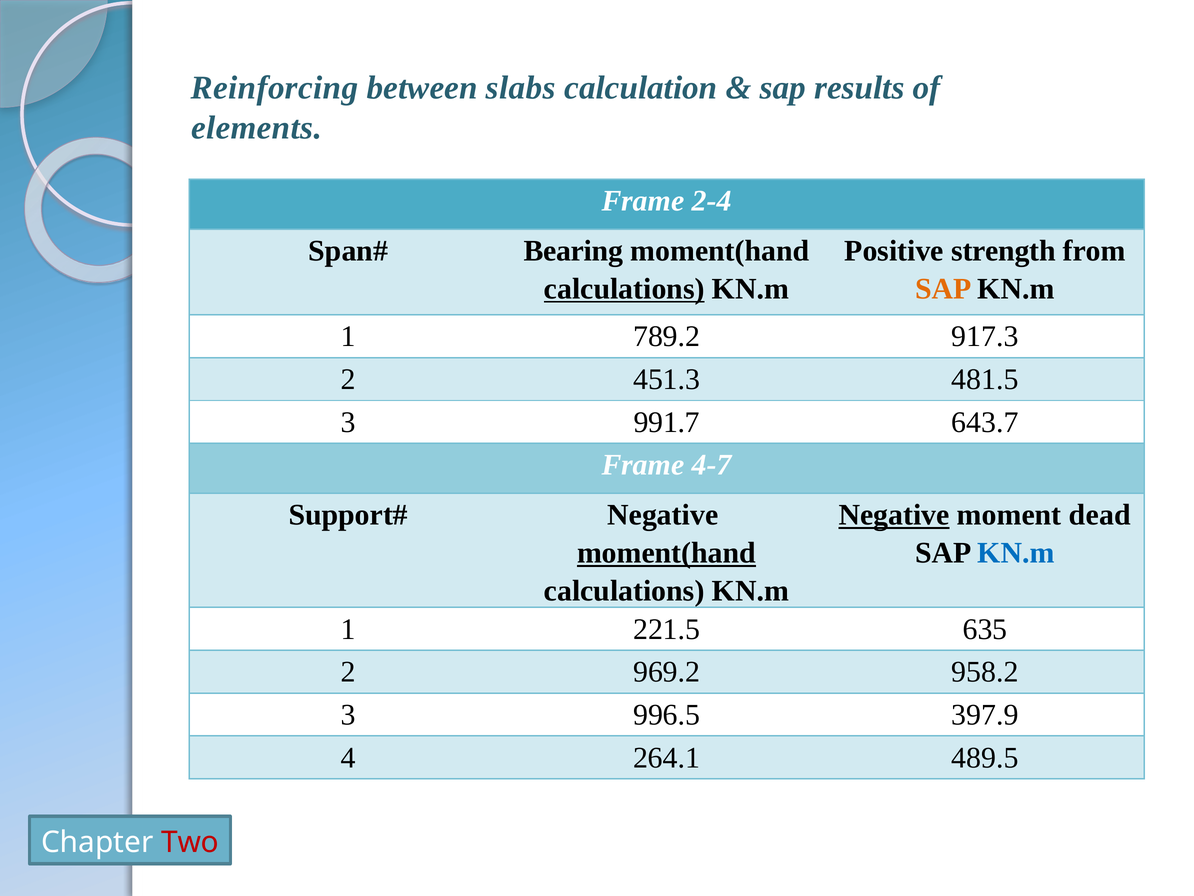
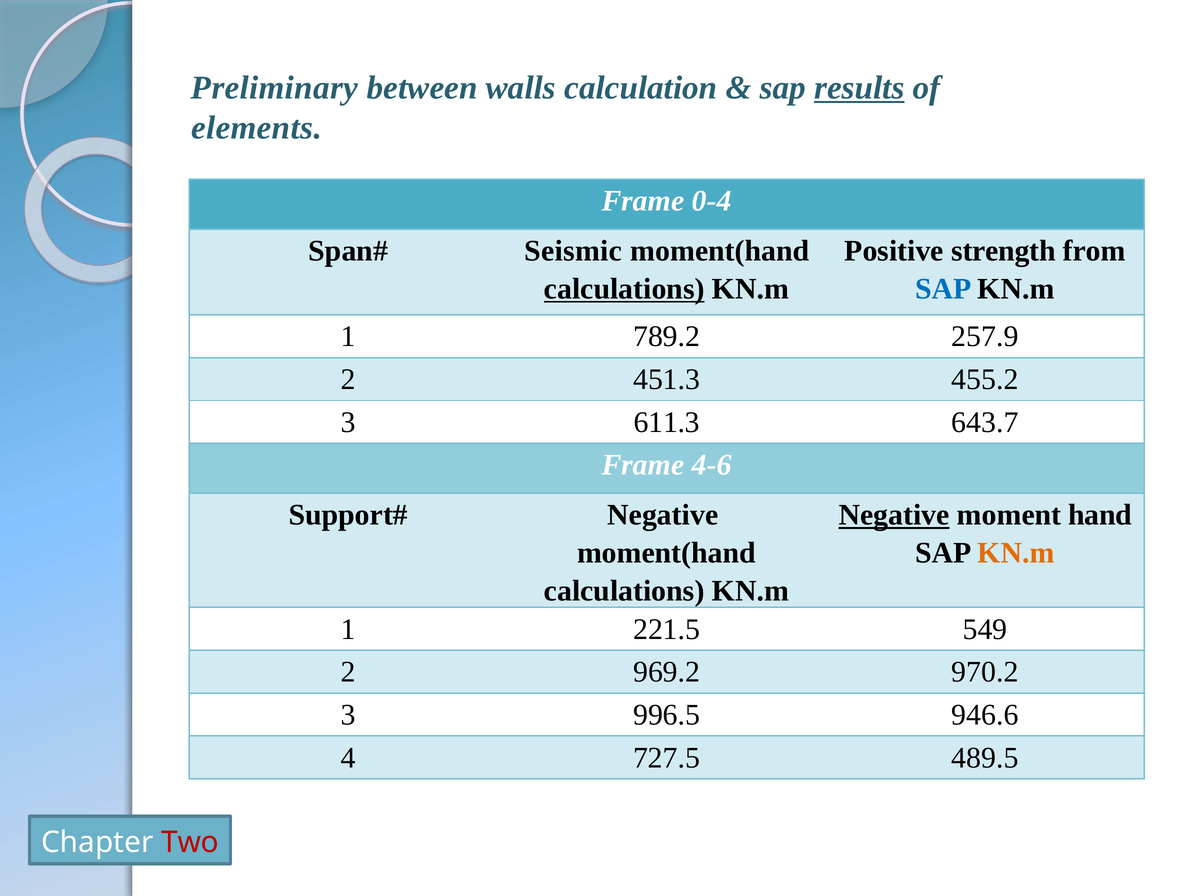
Reinforcing: Reinforcing -> Preliminary
slabs: slabs -> walls
results underline: none -> present
2-4: 2-4 -> 0-4
Bearing: Bearing -> Seismic
SAP at (944, 289) colour: orange -> blue
917.3: 917.3 -> 257.9
481.5: 481.5 -> 455.2
991.7: 991.7 -> 611.3
4-7: 4-7 -> 4-6
dead: dead -> hand
moment(hand at (667, 553) underline: present -> none
KN.m at (1016, 553) colour: blue -> orange
635: 635 -> 549
958.2: 958.2 -> 970.2
397.9: 397.9 -> 946.6
264.1: 264.1 -> 727.5
